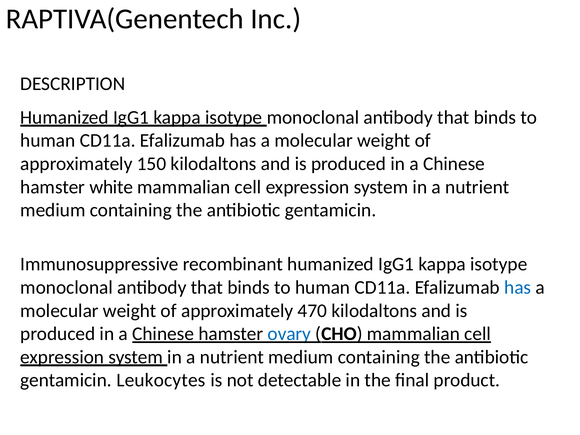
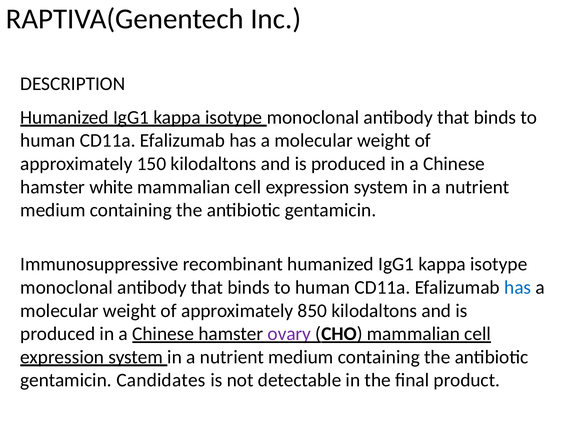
470: 470 -> 850
ovary colour: blue -> purple
Leukocytes: Leukocytes -> Candidates
